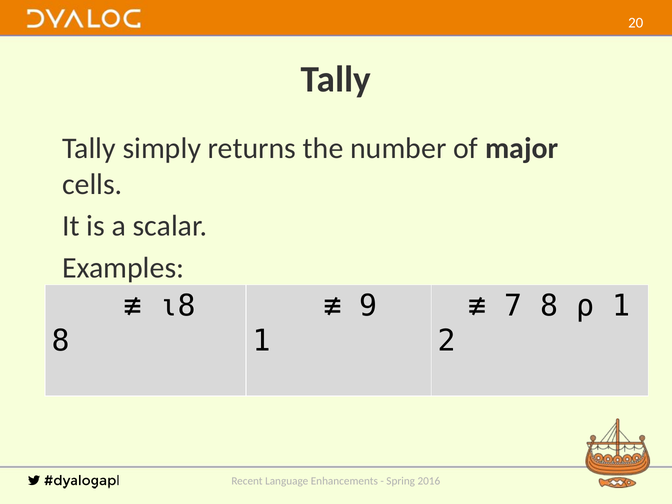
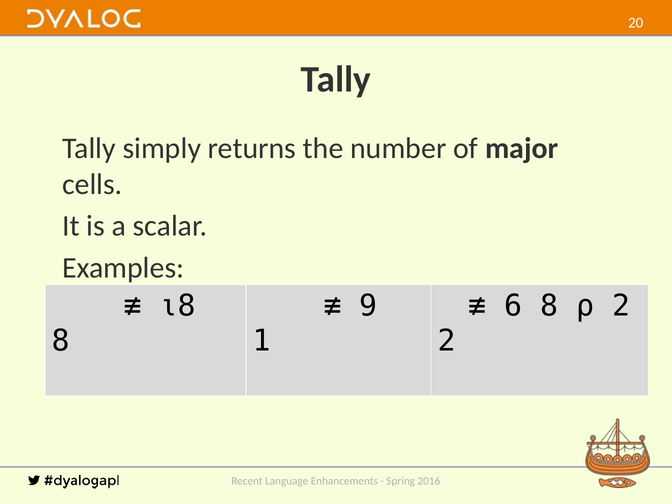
7: 7 -> 6
1 at (621, 306): 1 -> 2
